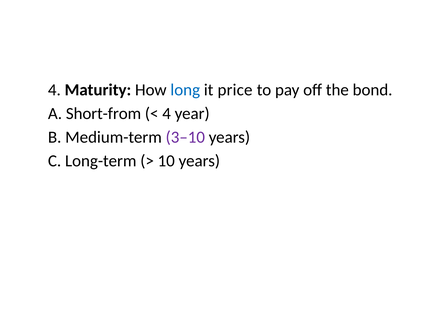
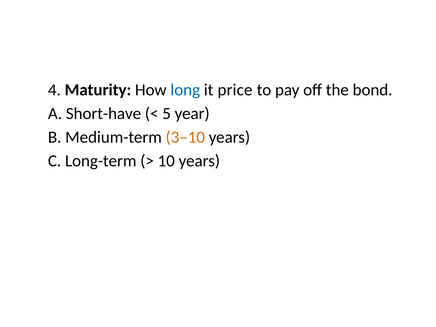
Short-from: Short-from -> Short-have
4 at (167, 114): 4 -> 5
3–10 colour: purple -> orange
